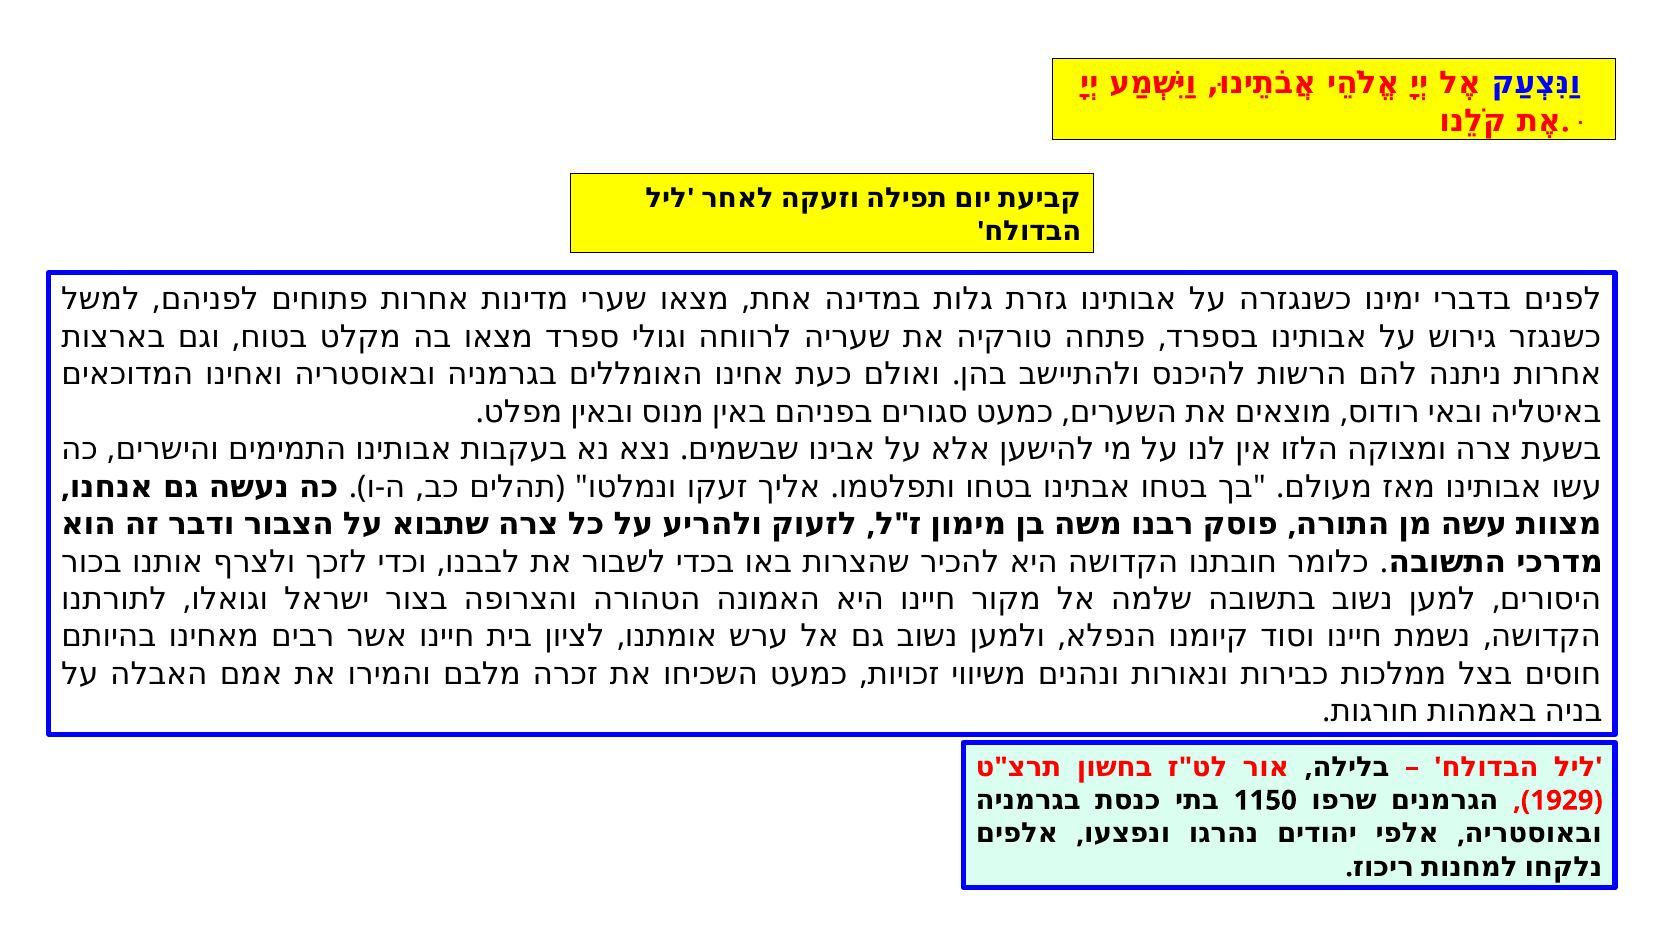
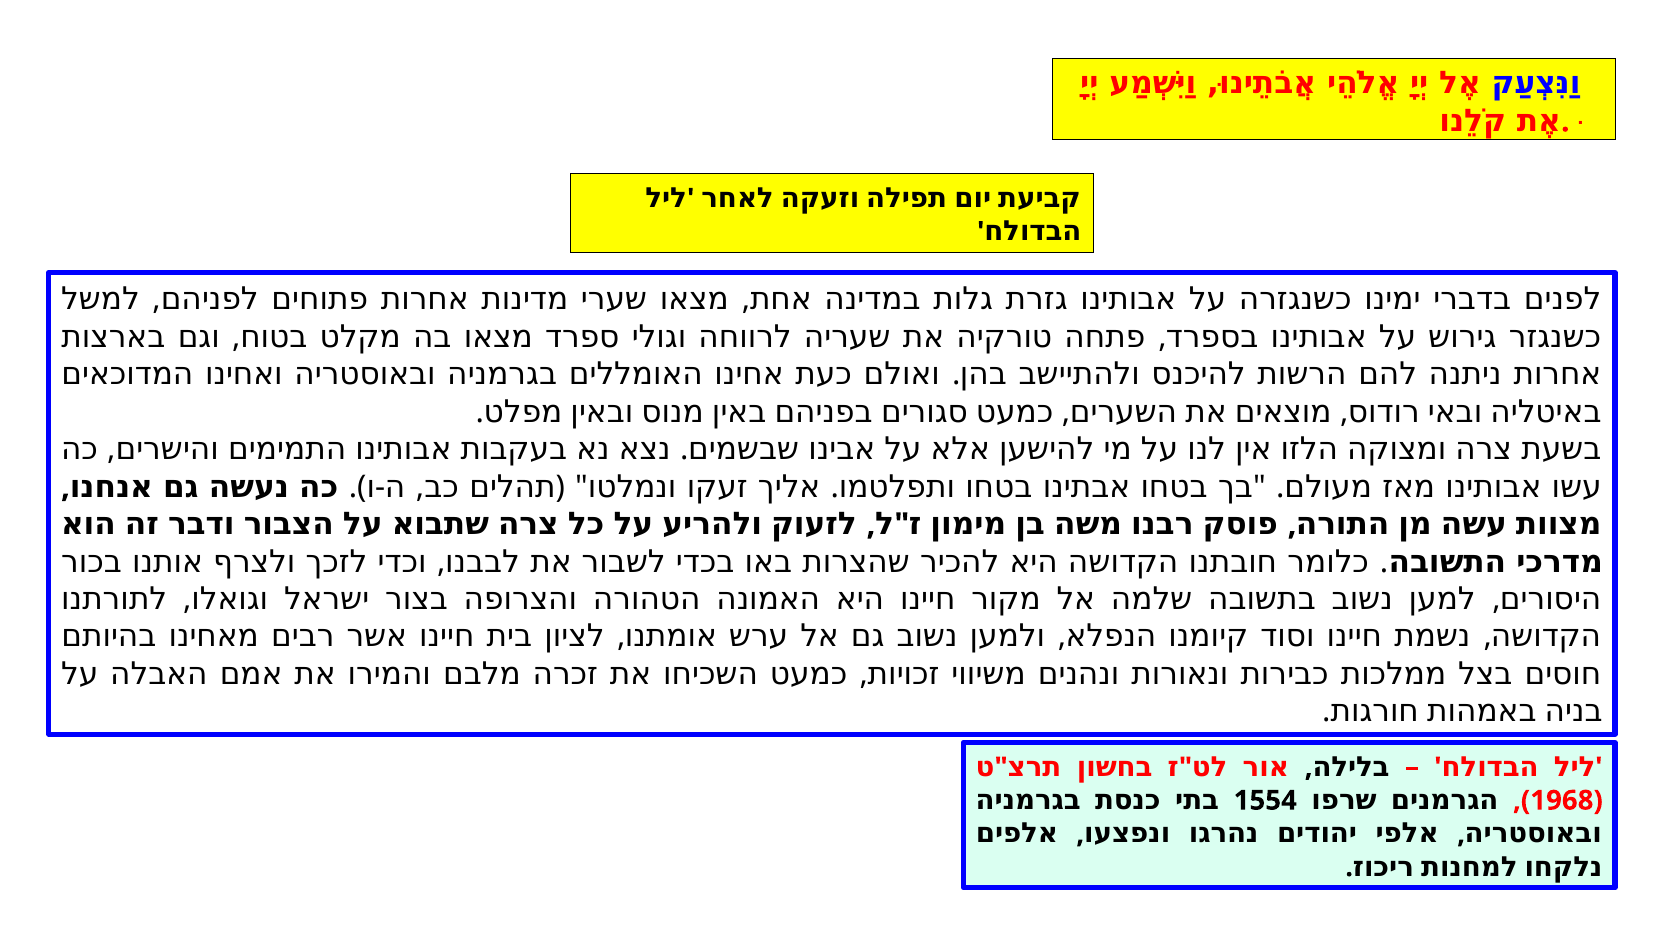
1150: 1150 -> 1554
1929: 1929 -> 1968
